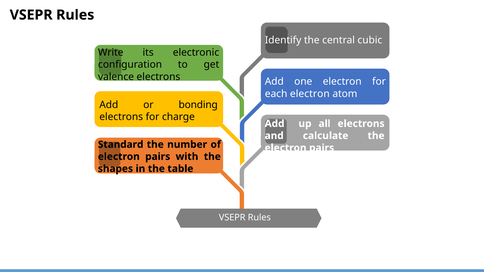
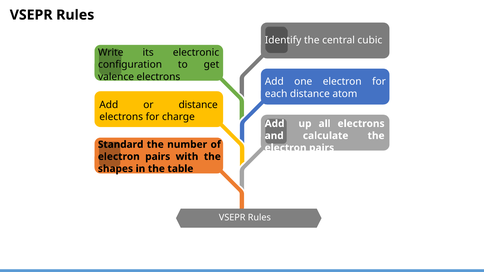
each electron: electron -> distance
or bonding: bonding -> distance
